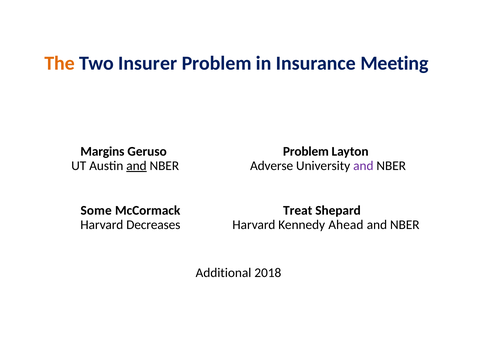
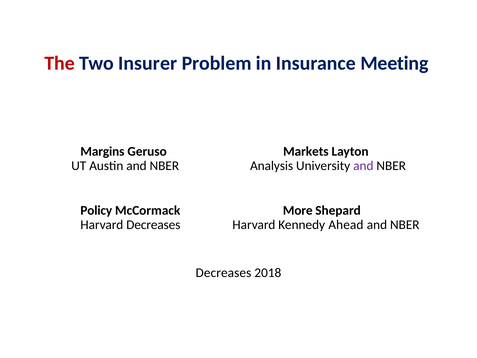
The colour: orange -> red
Geruso Problem: Problem -> Markets
and at (136, 166) underline: present -> none
Adverse: Adverse -> Analysis
Some: Some -> Policy
Treat: Treat -> More
Additional at (224, 273): Additional -> Decreases
